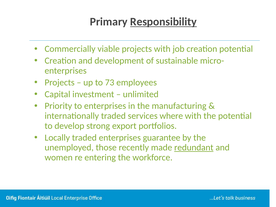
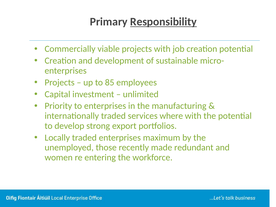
73: 73 -> 85
guarantee: guarantee -> maximum
redundant underline: present -> none
